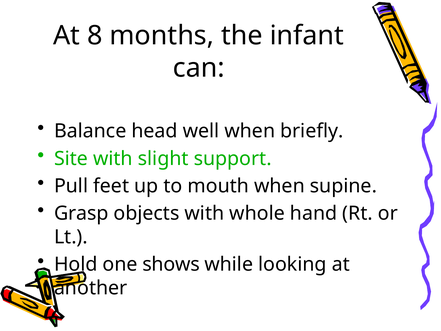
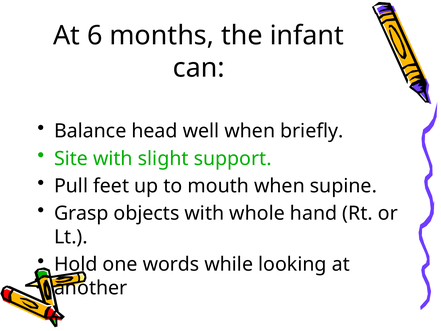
8: 8 -> 6
shows: shows -> words
